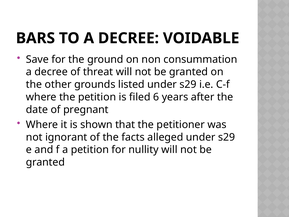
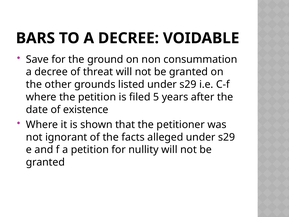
6: 6 -> 5
pregnant: pregnant -> existence
